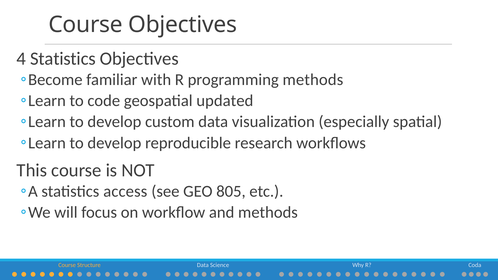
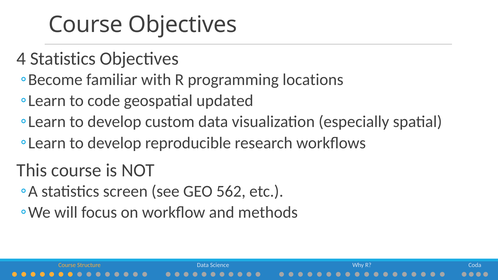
programming methods: methods -> locations
access: access -> screen
805: 805 -> 562
